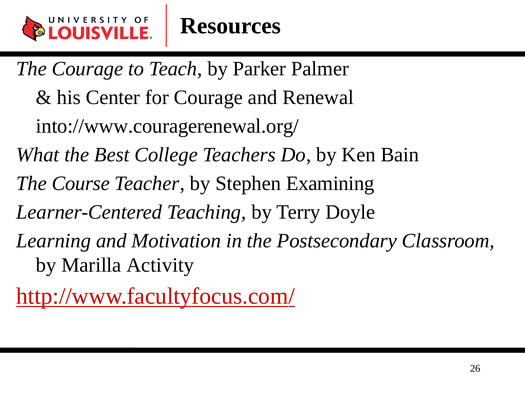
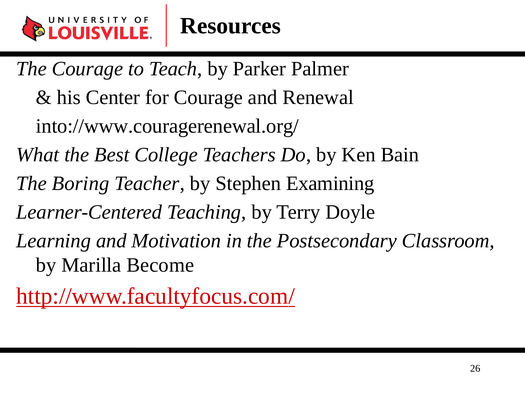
Course: Course -> Boring
Activity: Activity -> Become
